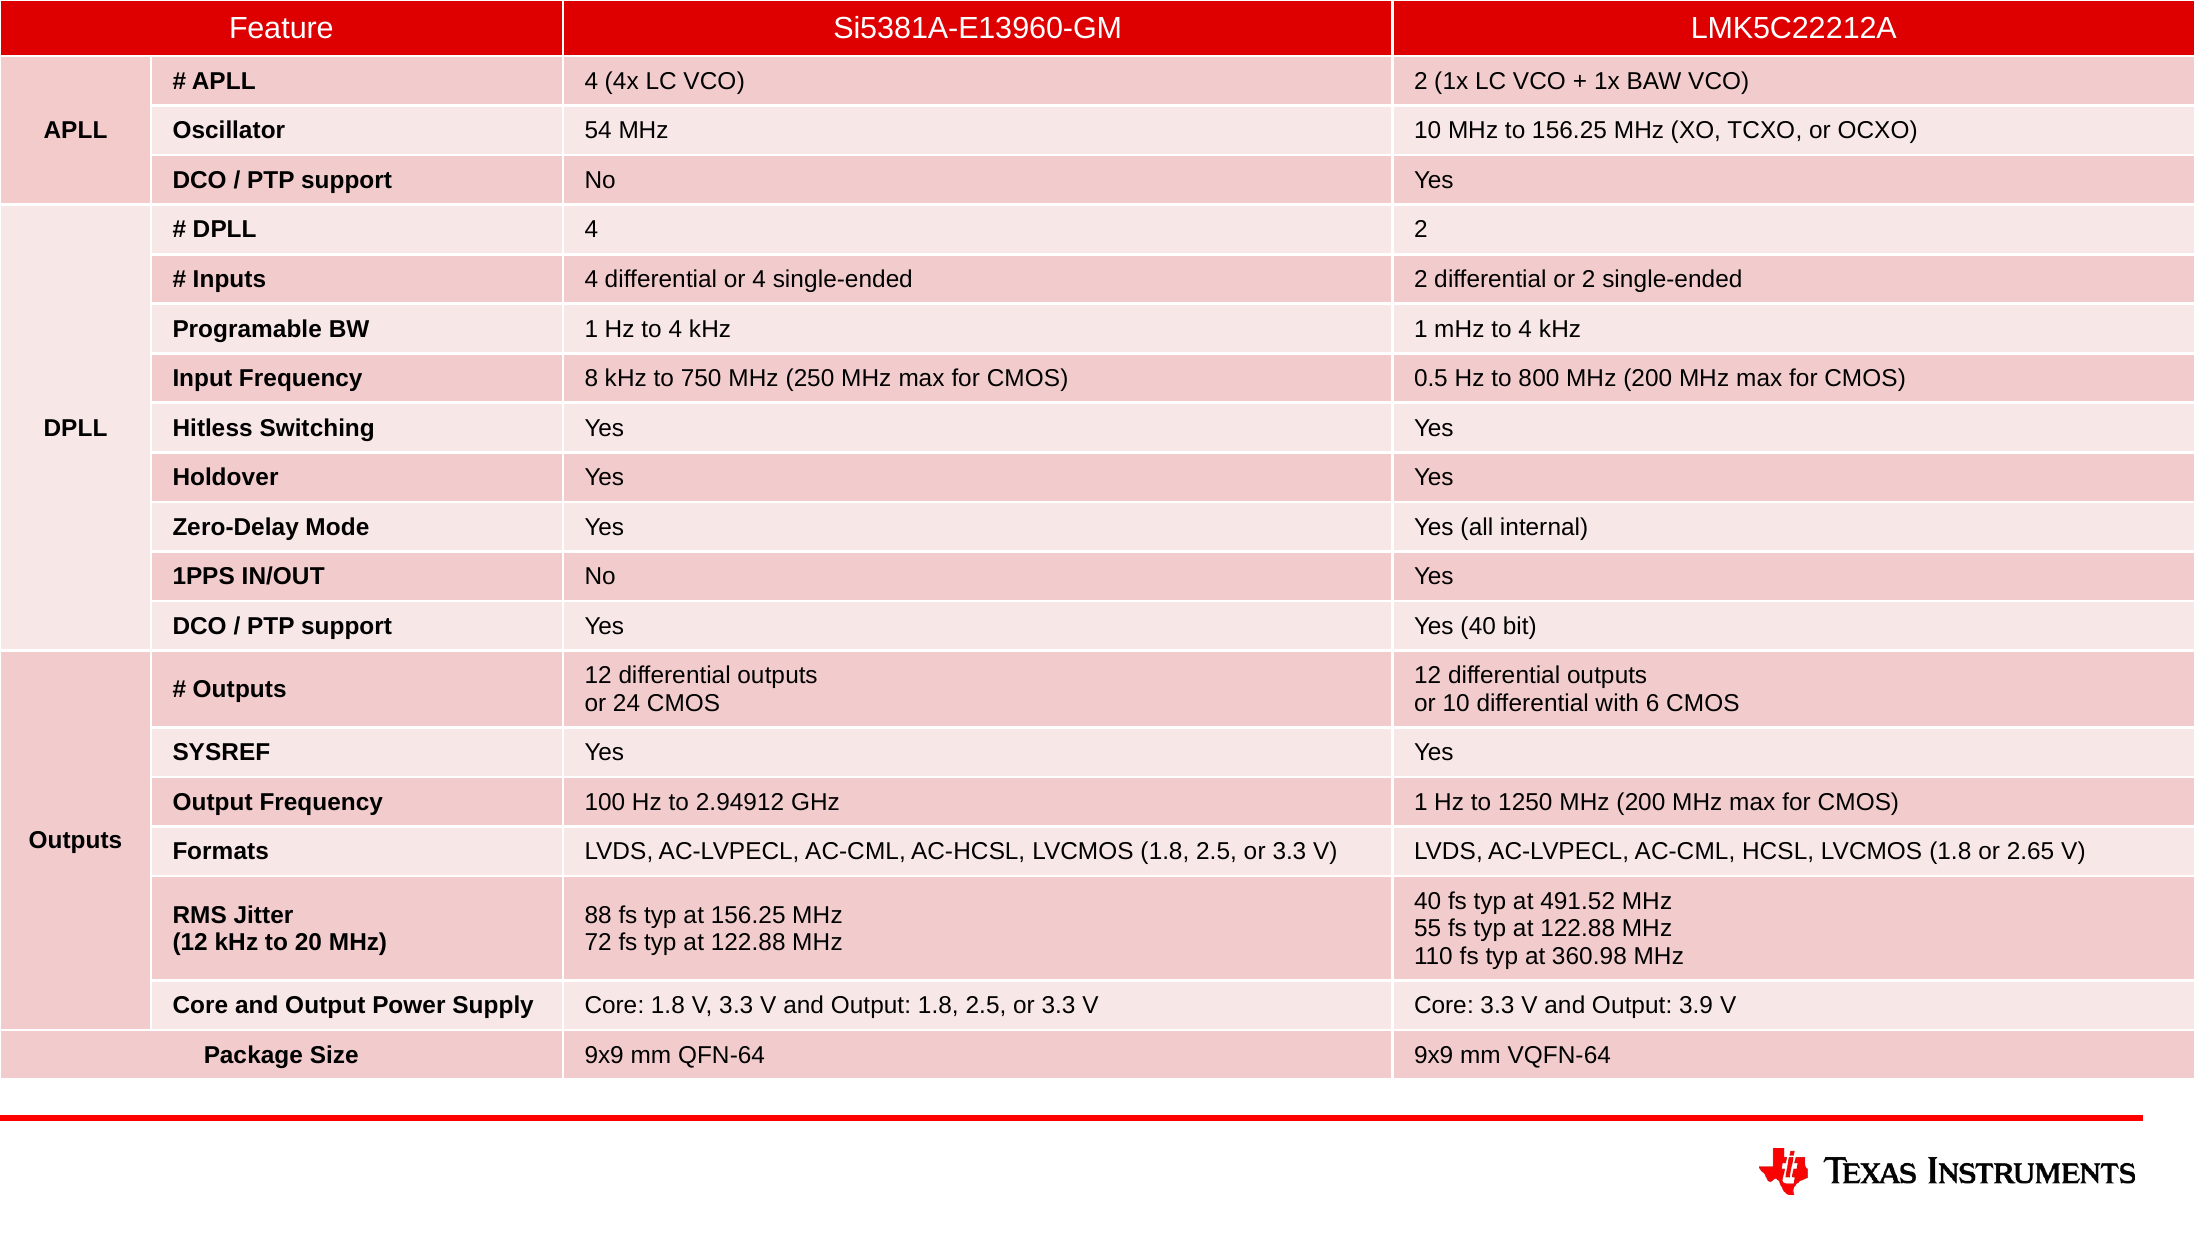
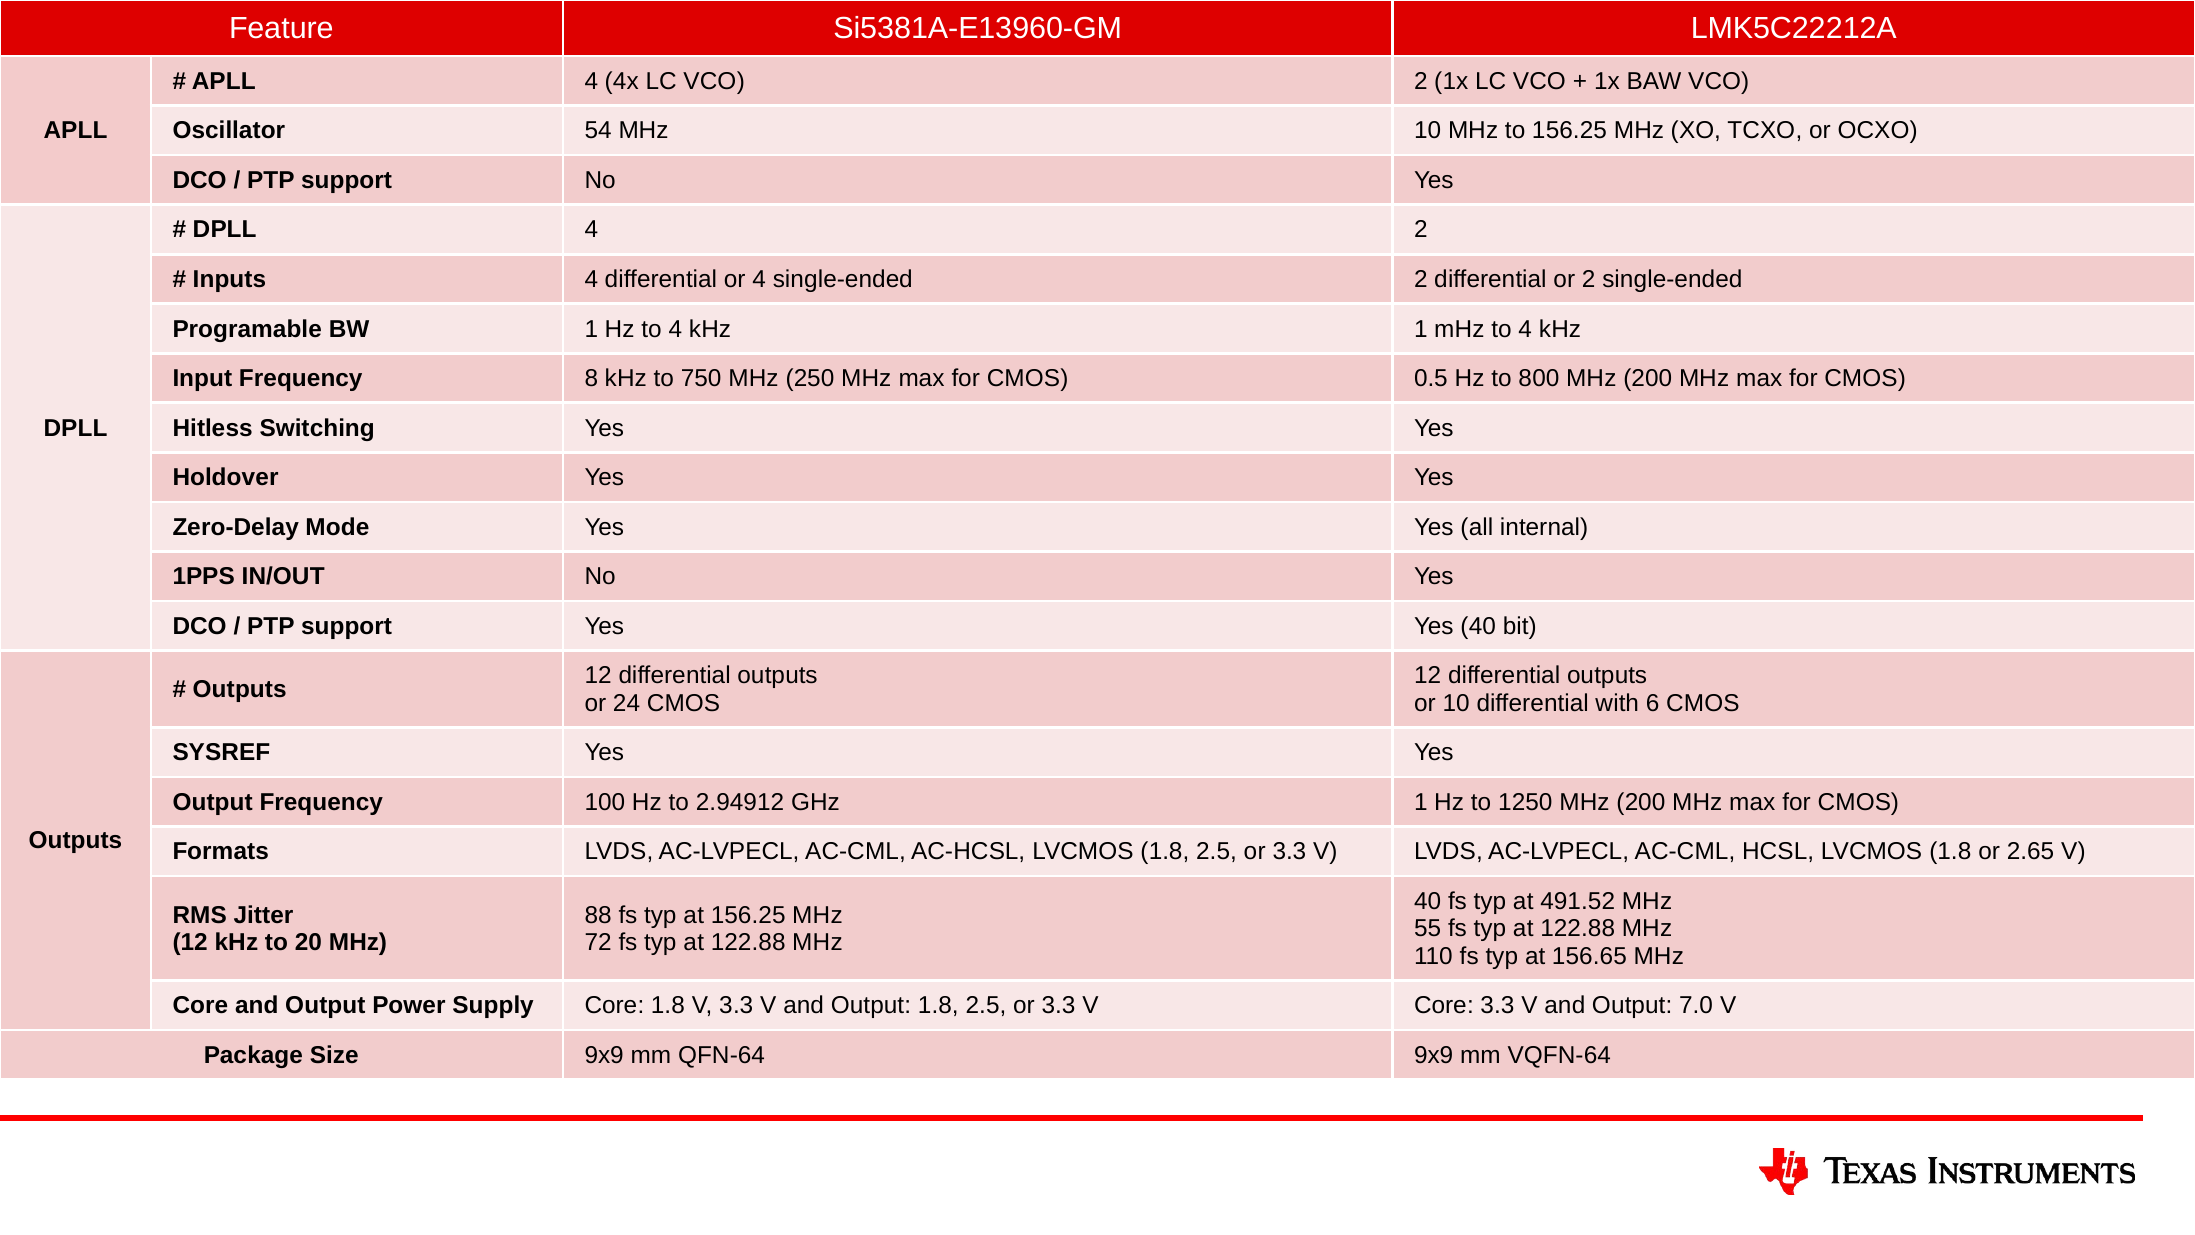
360.98: 360.98 -> 156.65
3.9: 3.9 -> 7.0
